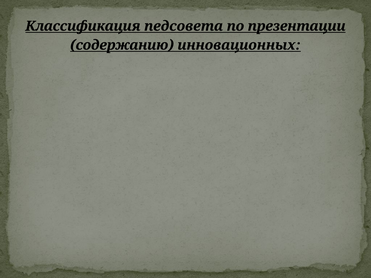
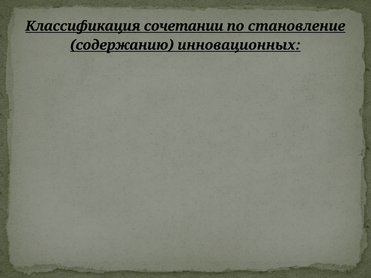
педсовета: педсовета -> сочетании
презентации: презентации -> становление
